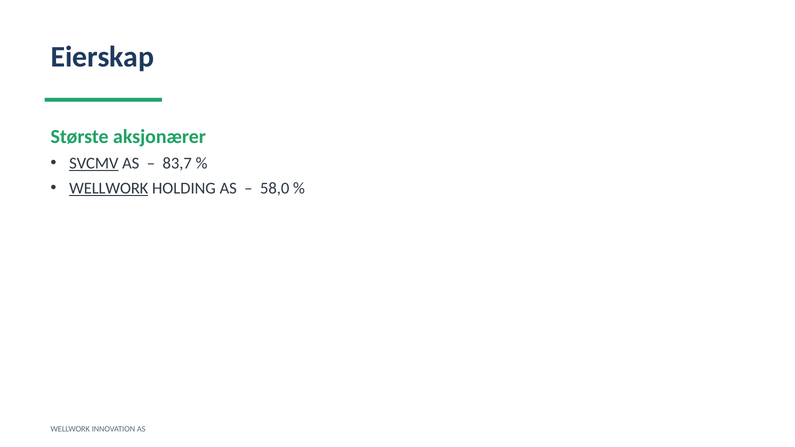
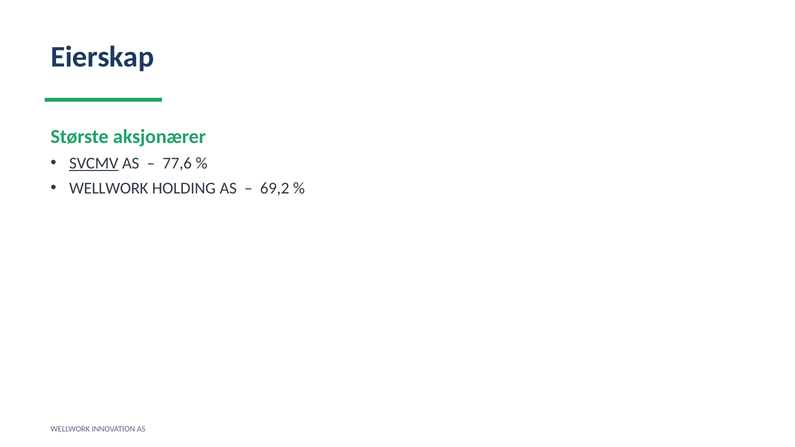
83,7: 83,7 -> 77,6
WELLWORK at (109, 188) underline: present -> none
58,0: 58,0 -> 69,2
